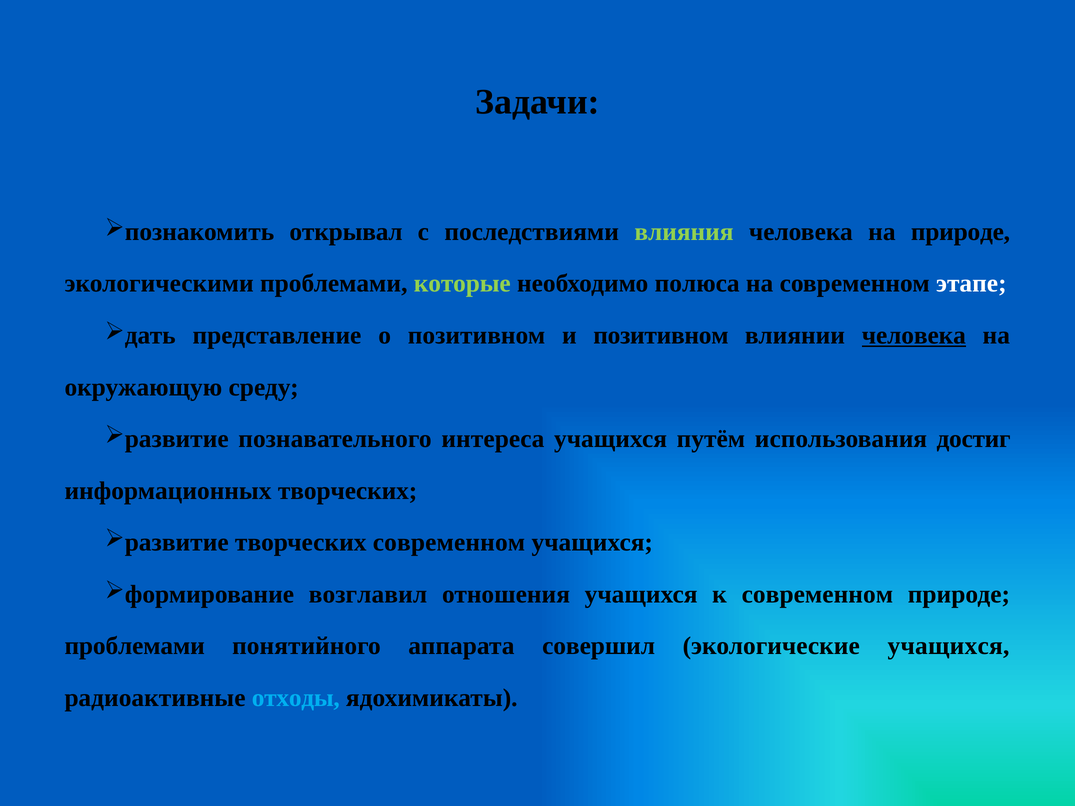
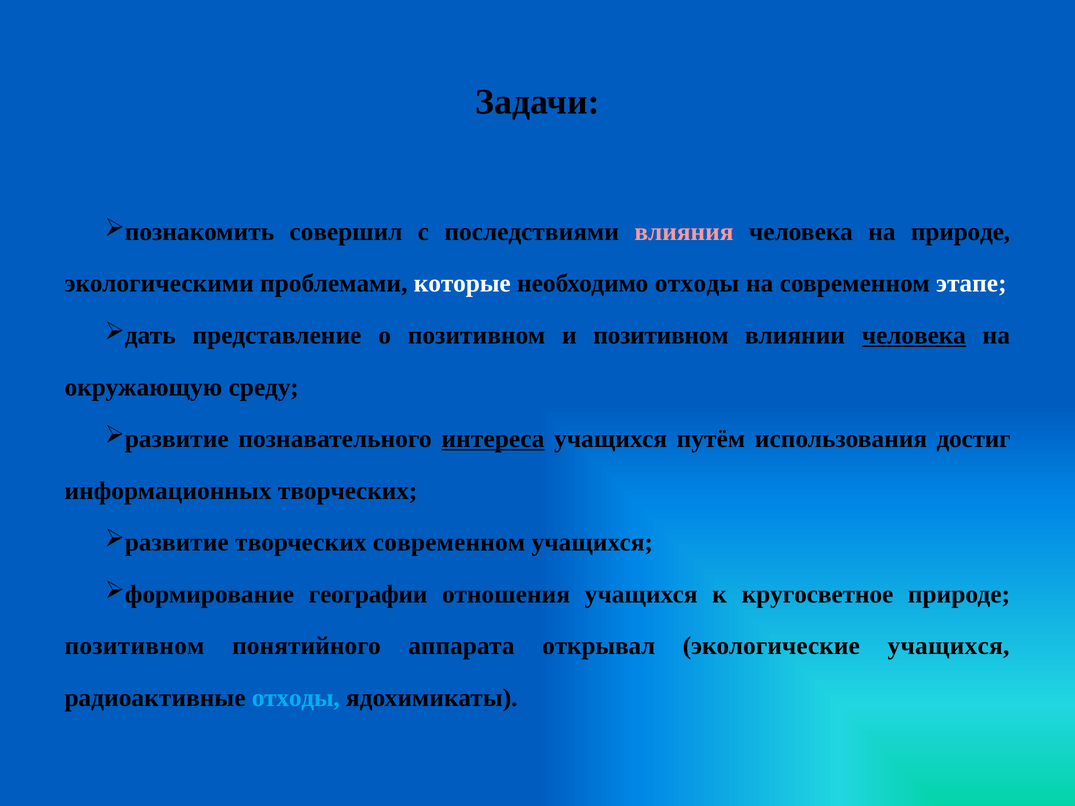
открывал: открывал -> совершил
влияния colour: light green -> pink
которые colour: light green -> white
необходимо полюса: полюса -> отходы
интереса underline: none -> present
возглавил: возглавил -> географии
к современном: современном -> кругосветное
проблемами at (135, 646): проблемами -> позитивном
совершил: совершил -> открывал
